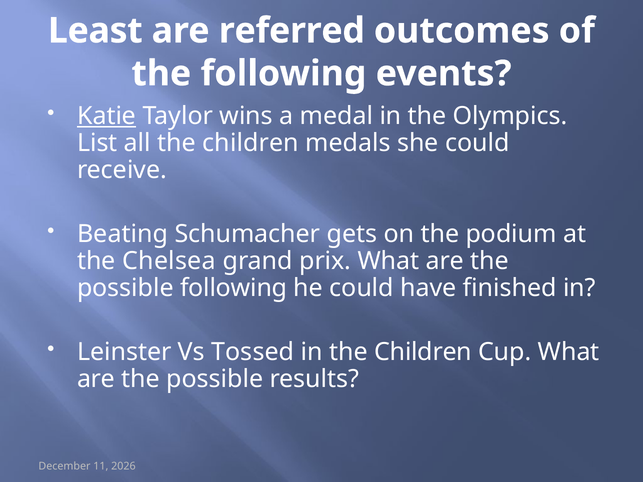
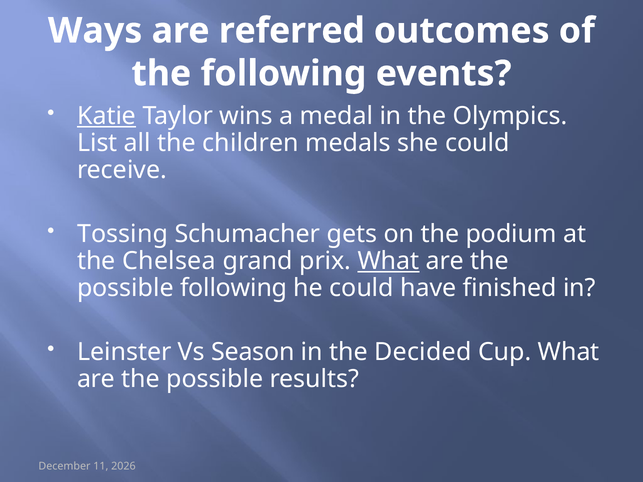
Least: Least -> Ways
Beating: Beating -> Tossing
What at (389, 261) underline: none -> present
Tossed: Tossed -> Season
in the Children: Children -> Decided
